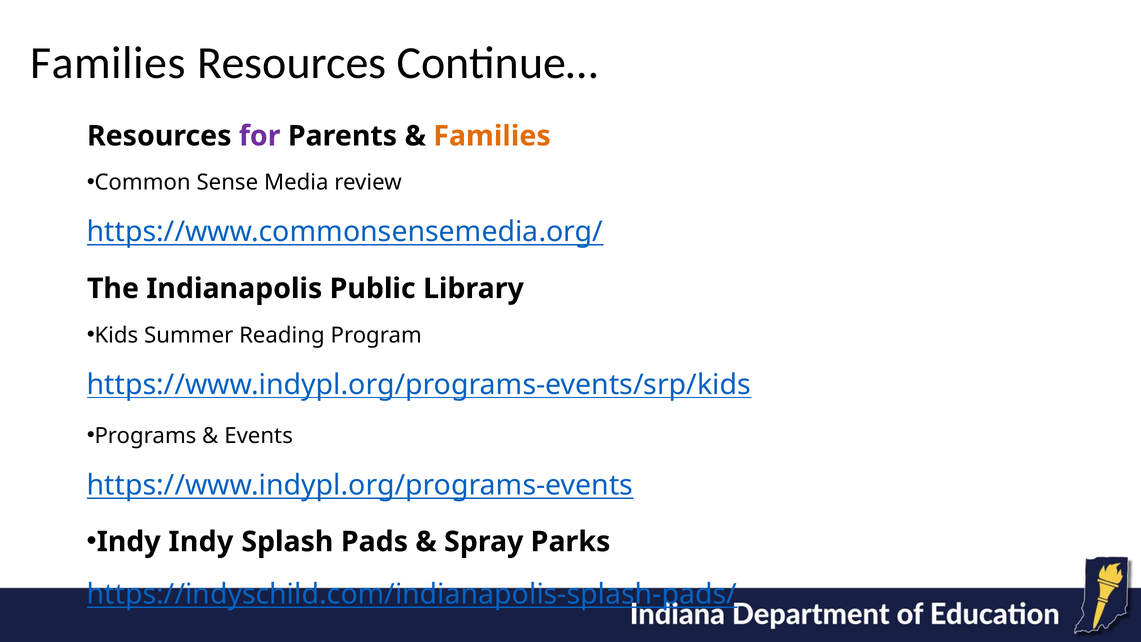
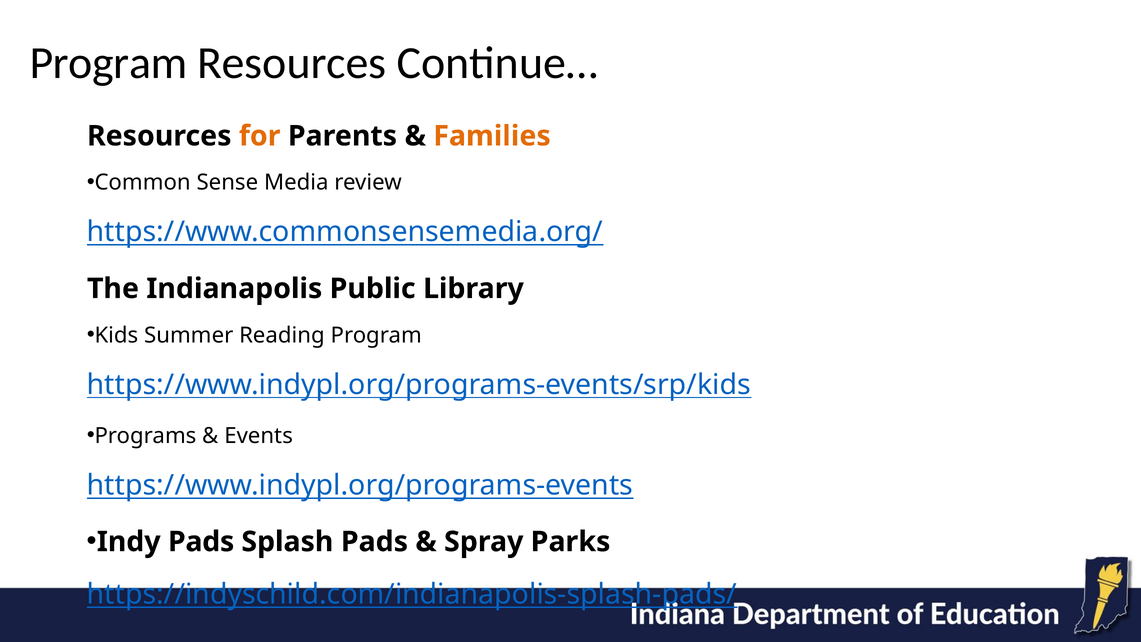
Families at (108, 63): Families -> Program
for colour: purple -> orange
Indy Indy: Indy -> Pads
